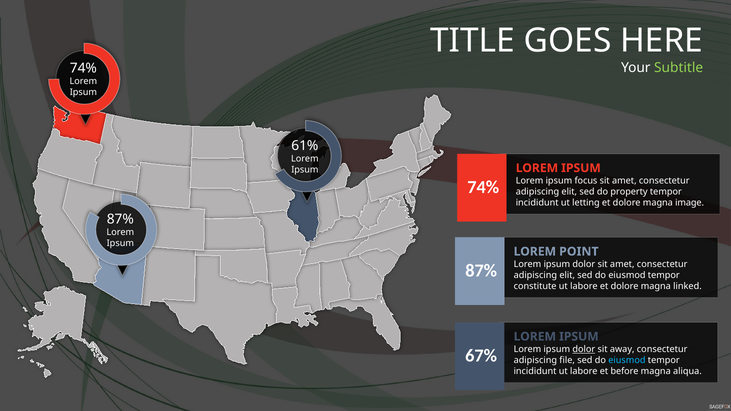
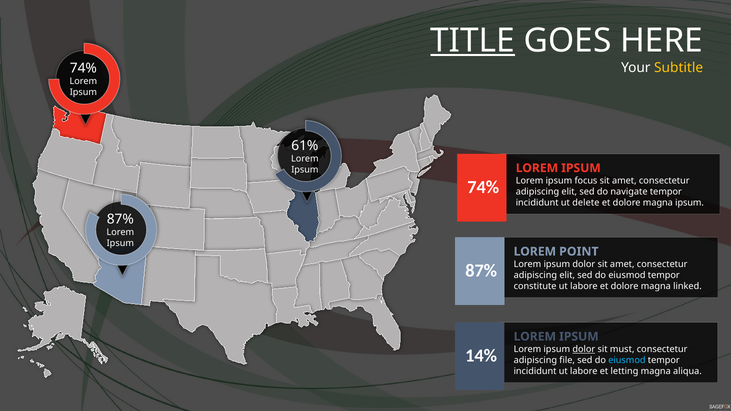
TITLE underline: none -> present
Subtitle colour: light green -> yellow
property: property -> navigate
letting: letting -> delete
magna image: image -> ipsum
away: away -> must
67%: 67% -> 14%
before: before -> letting
